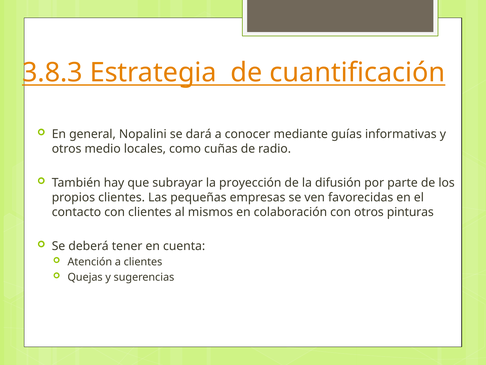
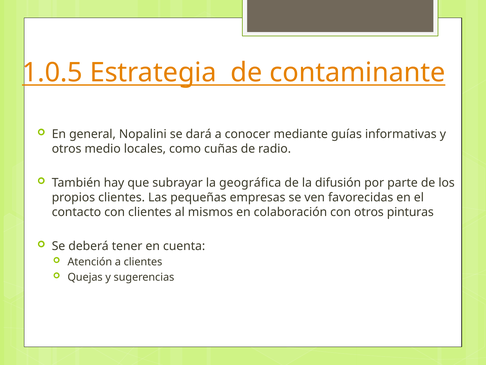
3.8.3: 3.8.3 -> 1.0.5
cuantificación: cuantificación -> contaminante
proyección: proyección -> geográfica
